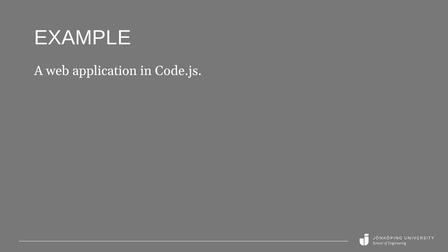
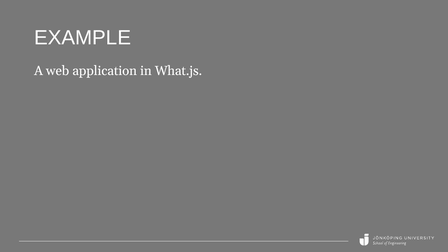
Code.js: Code.js -> What.js
